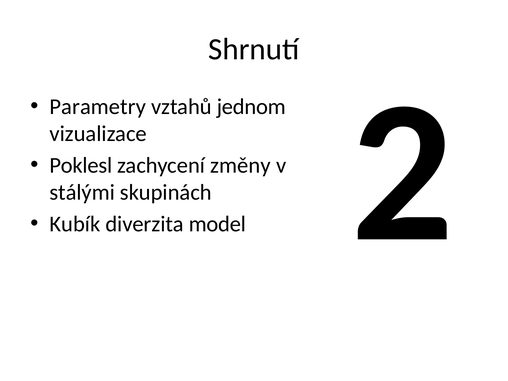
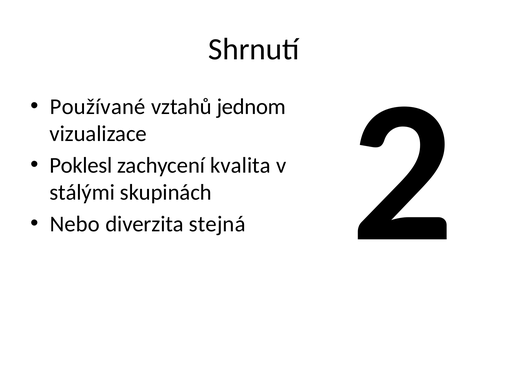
Parametry: Parametry -> Používané
změny: změny -> kvalita
Kubík: Kubík -> Nebo
model: model -> stejná
